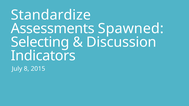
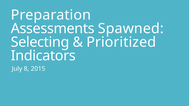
Standardize: Standardize -> Preparation
Discussion: Discussion -> Prioritized
